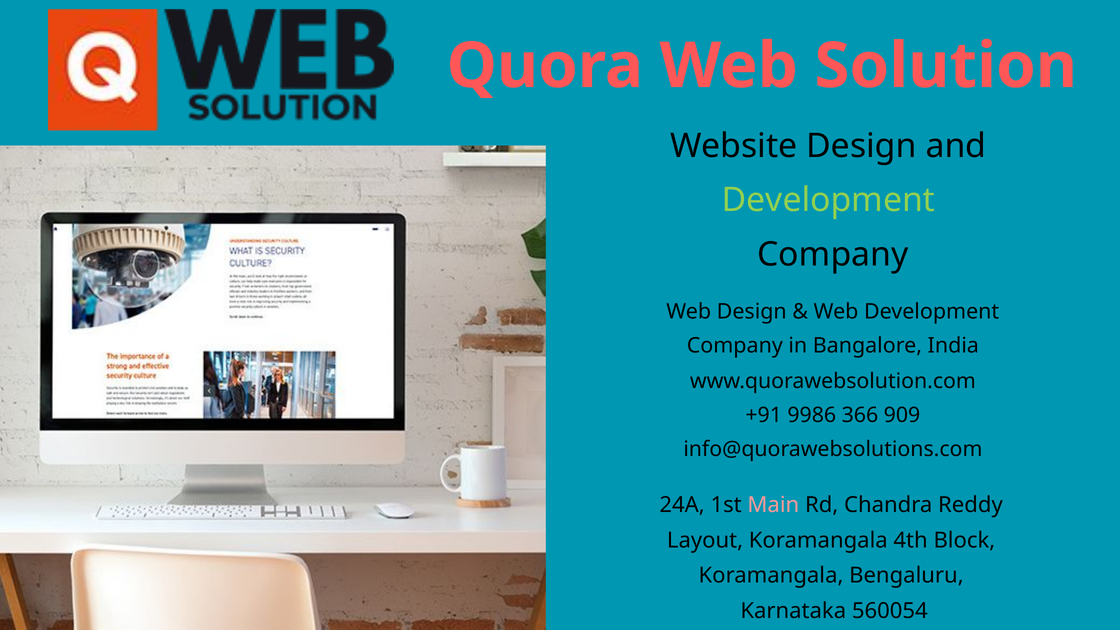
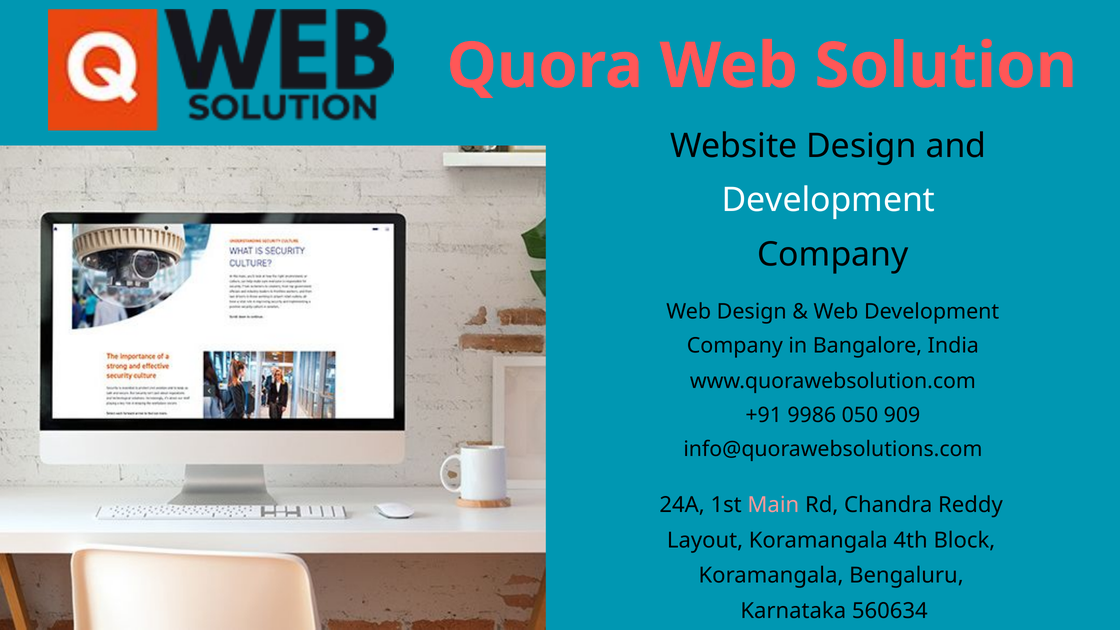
Development at (828, 200) colour: light green -> white
366: 366 -> 050
560054: 560054 -> 560634
